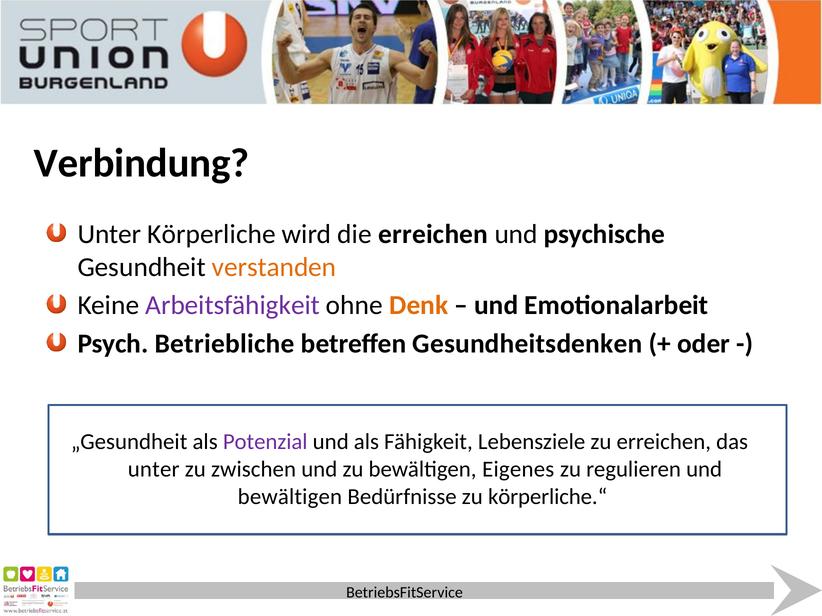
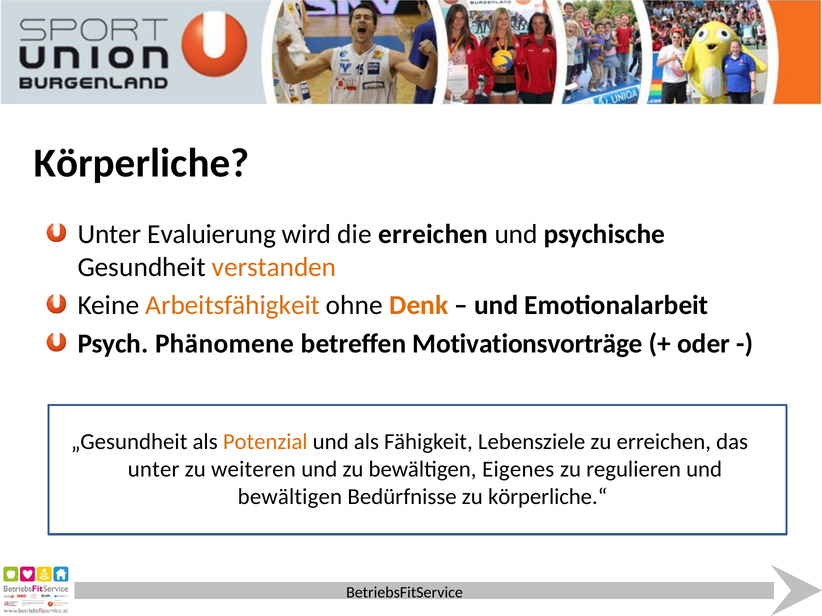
Verbindung: Verbindung -> Körperliche
Körperliche: Körperliche -> Evaluierung
Arbeitsfähigkeit colour: purple -> orange
Betriebliche: Betriebliche -> Phänomene
Gesundheitsdenken: Gesundheitsdenken -> Motivationsvorträge
Potenzial colour: purple -> orange
zwischen: zwischen -> weiteren
